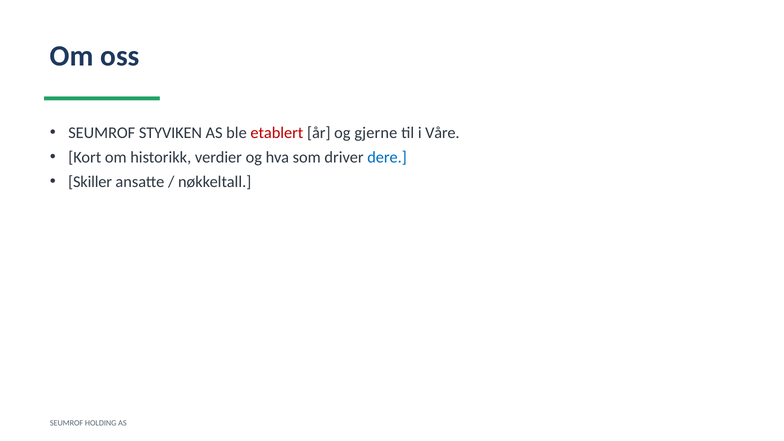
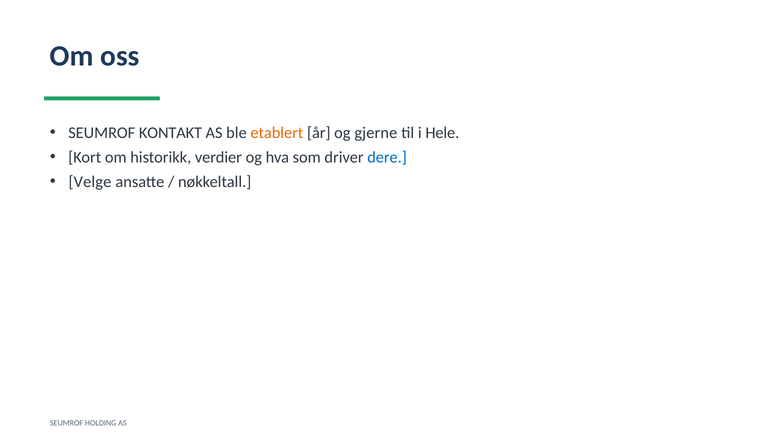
STYVIKEN: STYVIKEN -> KONTAKT
etablert colour: red -> orange
Våre: Våre -> Hele
Skiller: Skiller -> Velge
